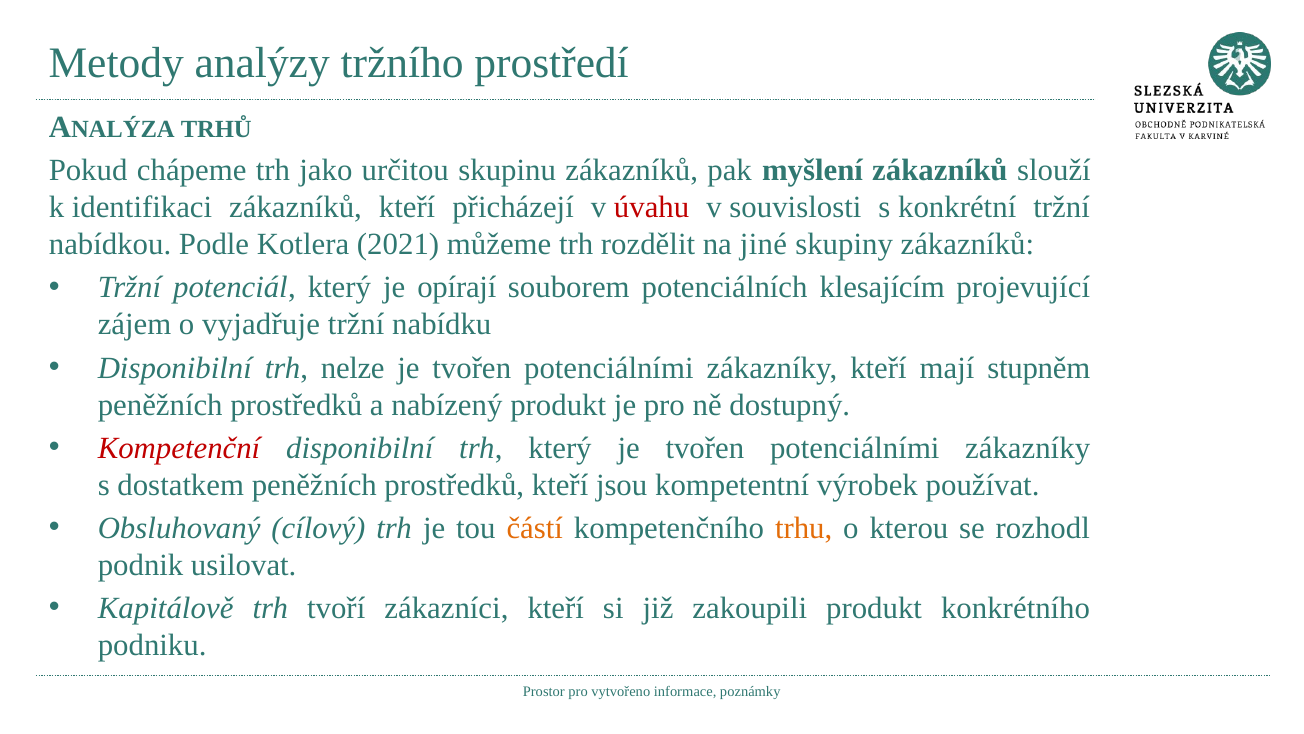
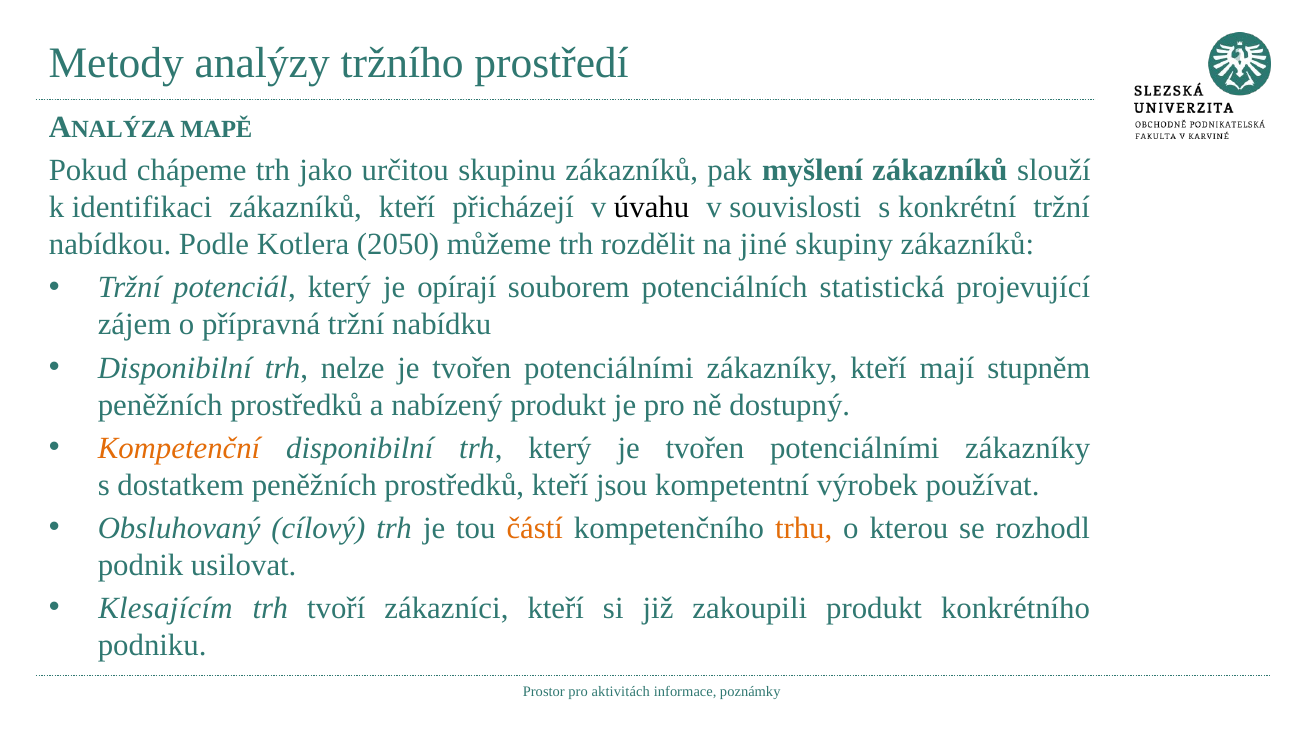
TRHŮ: TRHŮ -> MAPĚ
úvahu colour: red -> black
2021: 2021 -> 2050
klesajícím: klesajícím -> statistická
vyjadřuje: vyjadřuje -> přípravná
Kompetenční colour: red -> orange
Kapitálově: Kapitálově -> Klesajícím
vytvořeno: vytvořeno -> aktivitách
